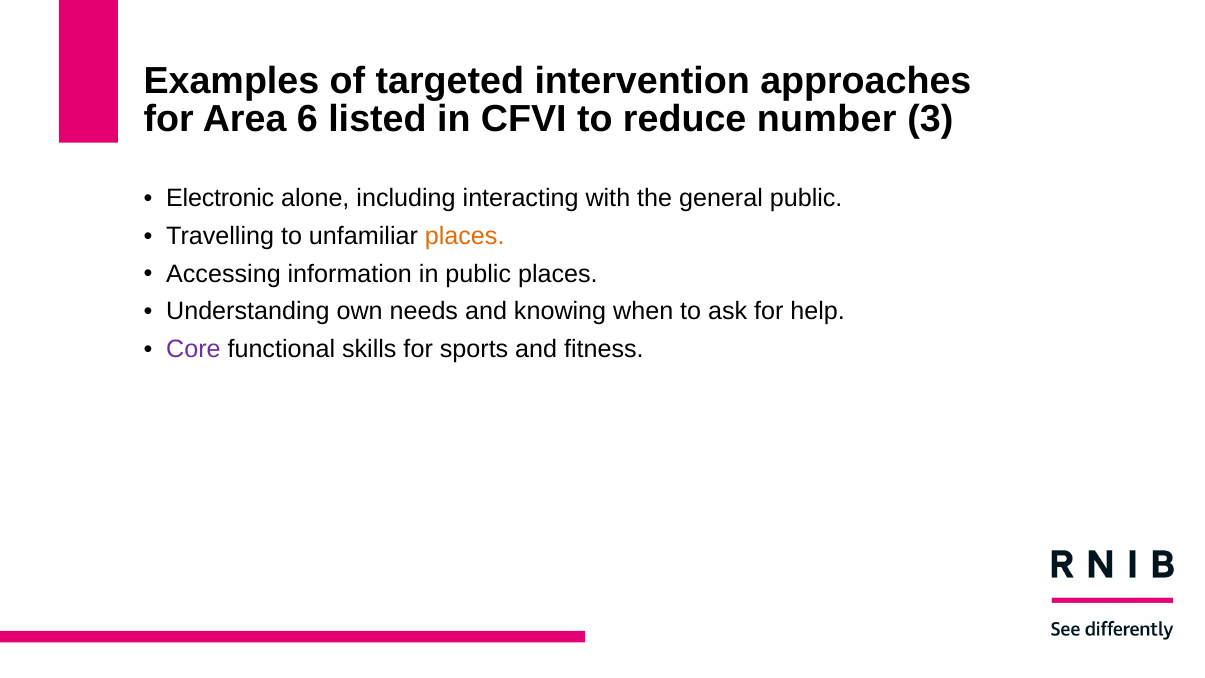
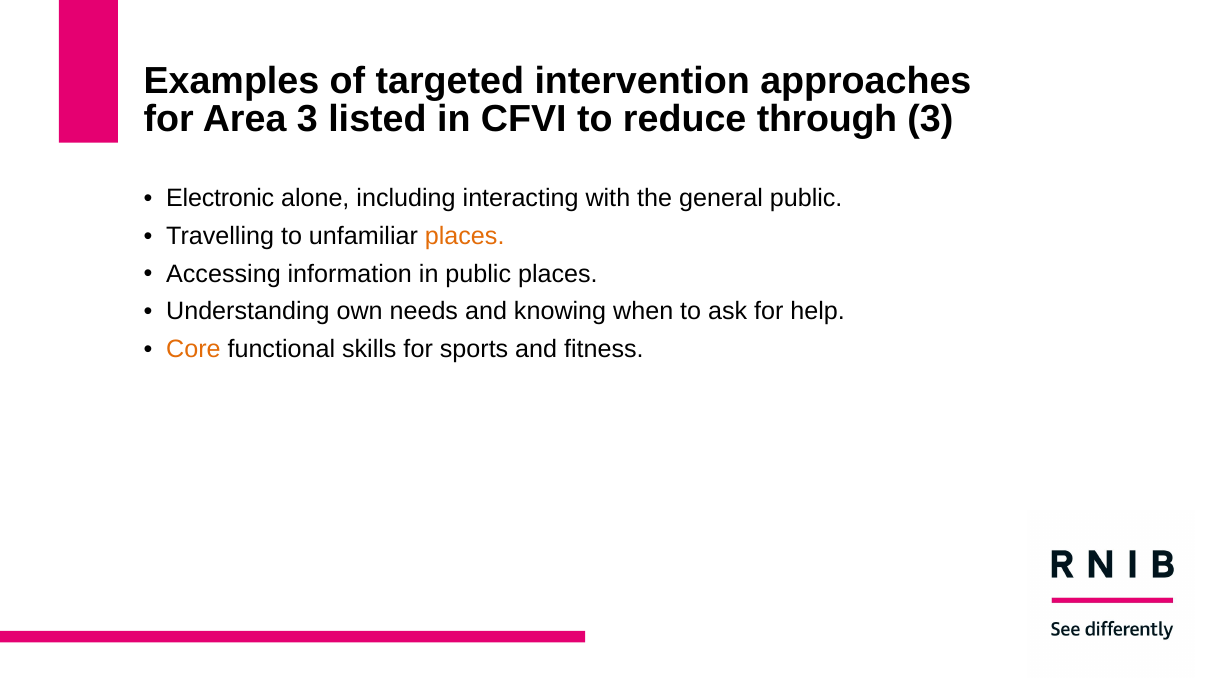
Area 6: 6 -> 3
number: number -> through
Core colour: purple -> orange
